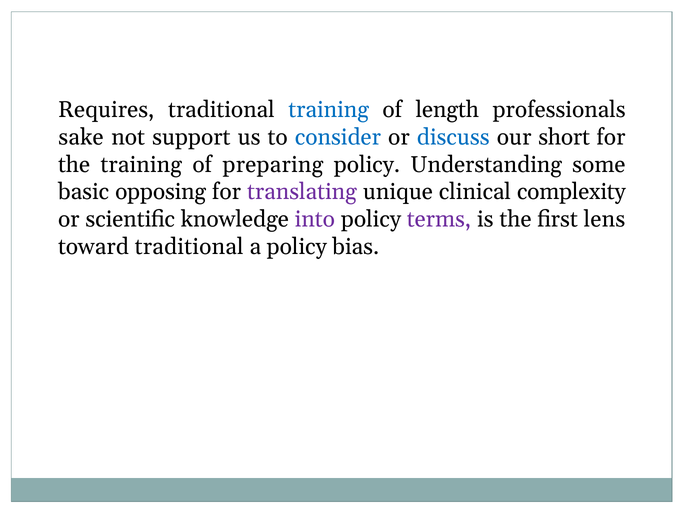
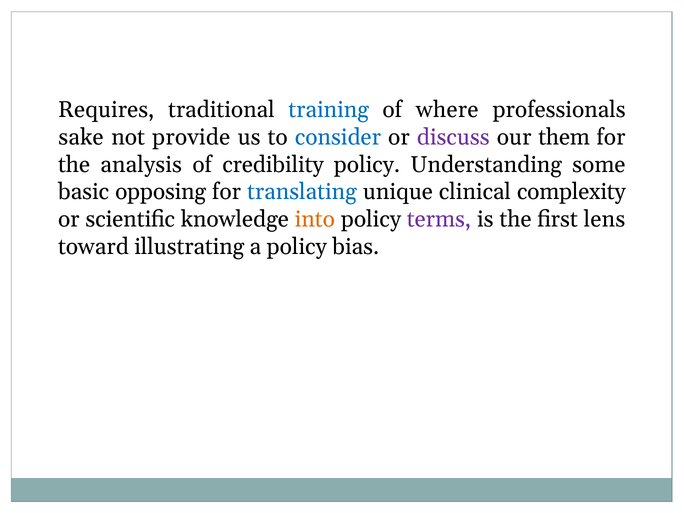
length: length -> where
support: support -> provide
discuss colour: blue -> purple
short: short -> them
the training: training -> analysis
preparing: preparing -> credibility
translating colour: purple -> blue
into colour: purple -> orange
toward traditional: traditional -> illustrating
